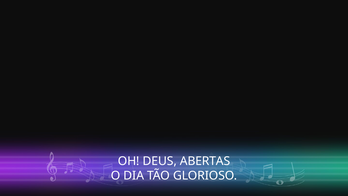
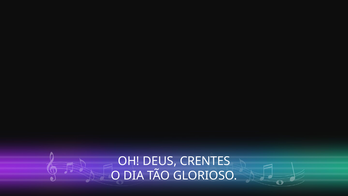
ABERTAS: ABERTAS -> CRENTES
